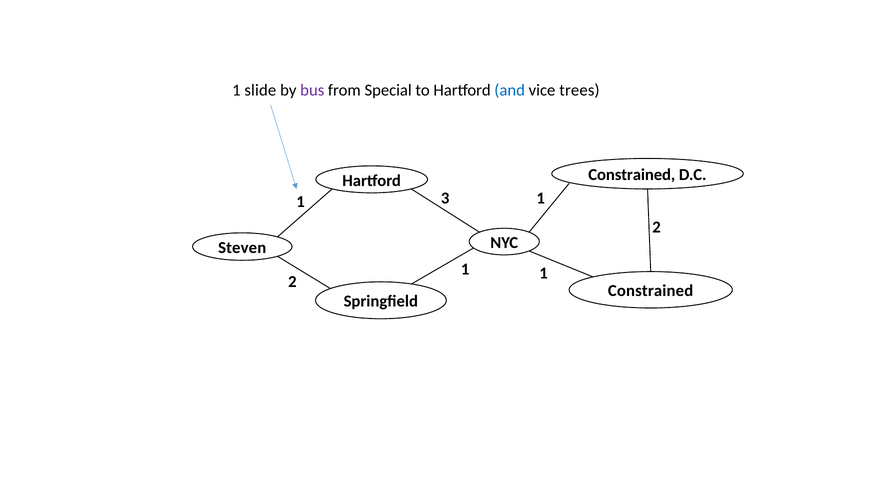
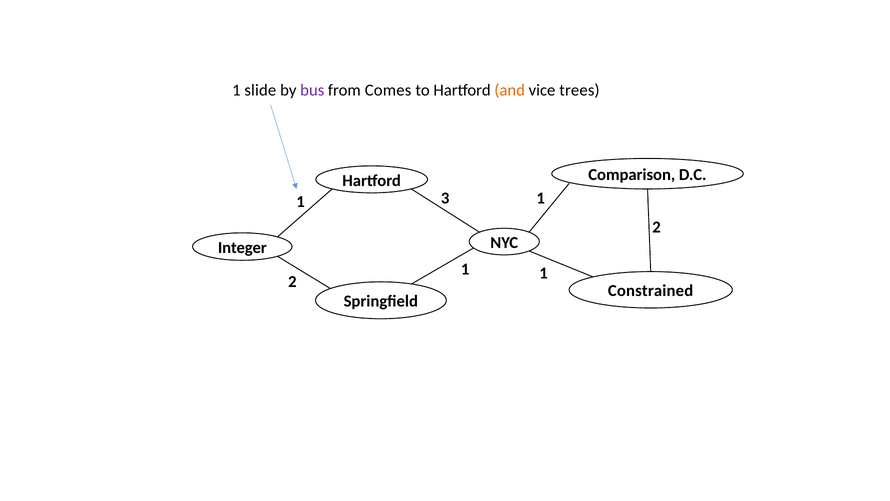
Special: Special -> Comes
and colour: blue -> orange
Constrained at (632, 175): Constrained -> Comparison
Steven: Steven -> Integer
